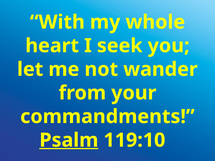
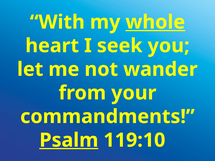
whole underline: none -> present
